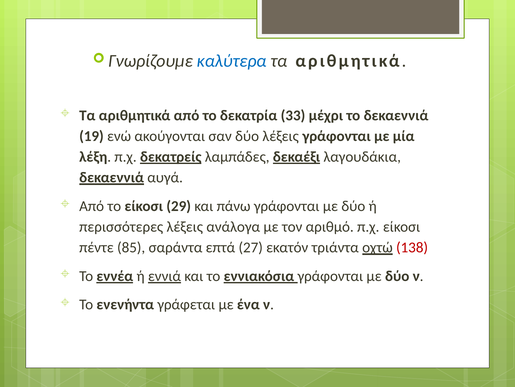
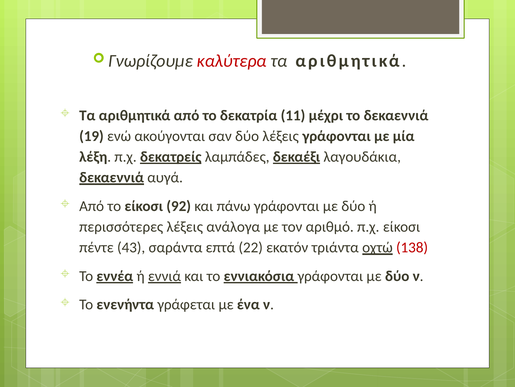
καλύτερα colour: blue -> red
33: 33 -> 11
29: 29 -> 92
85: 85 -> 43
27: 27 -> 22
